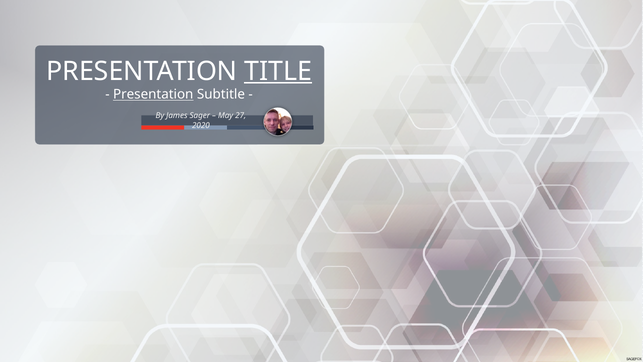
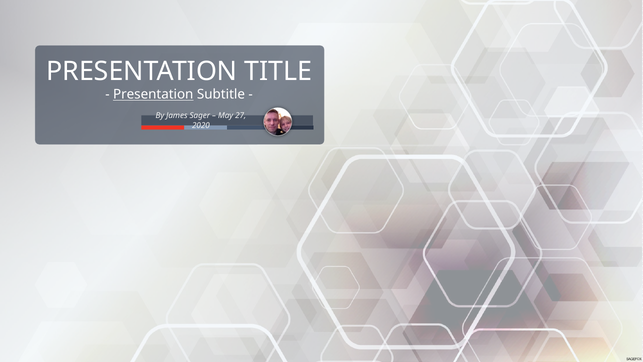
TITLE underline: present -> none
